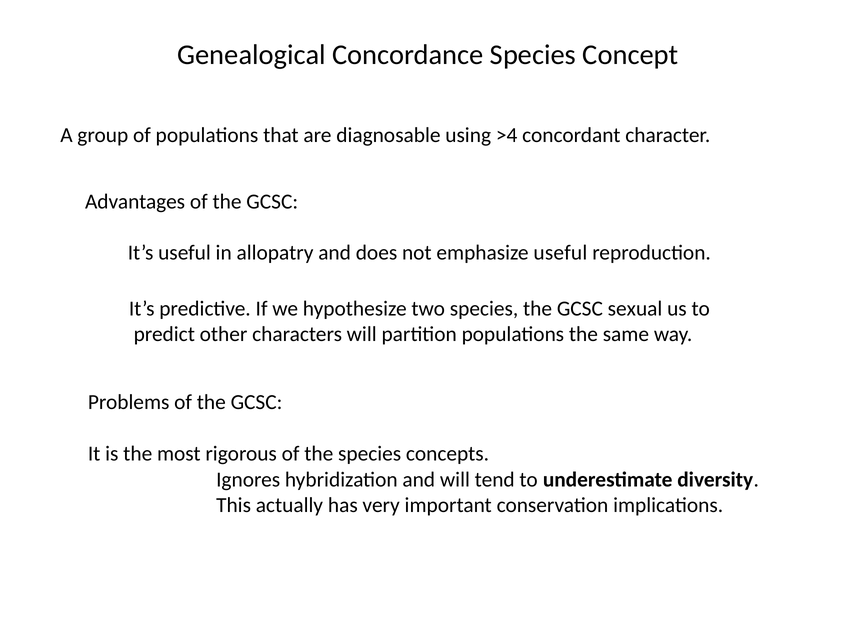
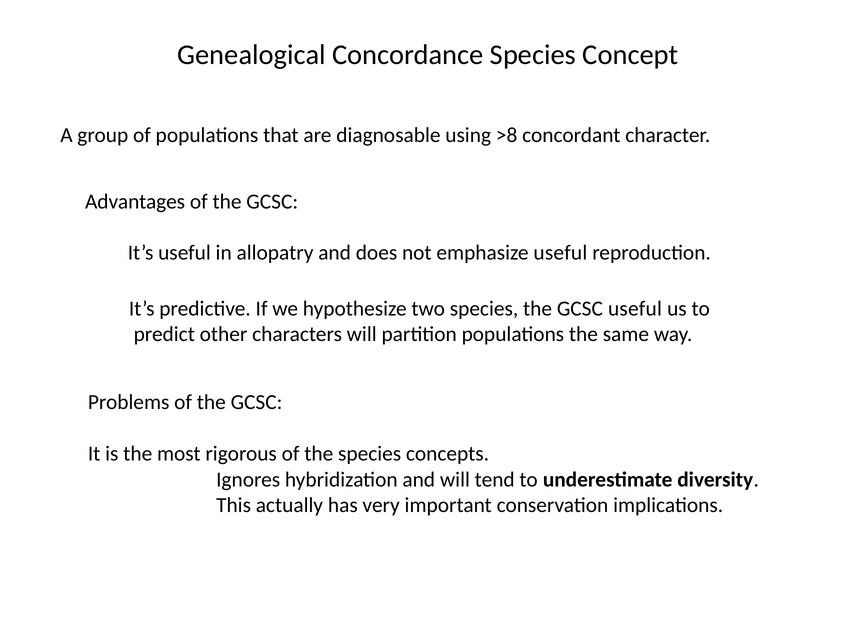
>4: >4 -> >8
GCSC sexual: sexual -> useful
